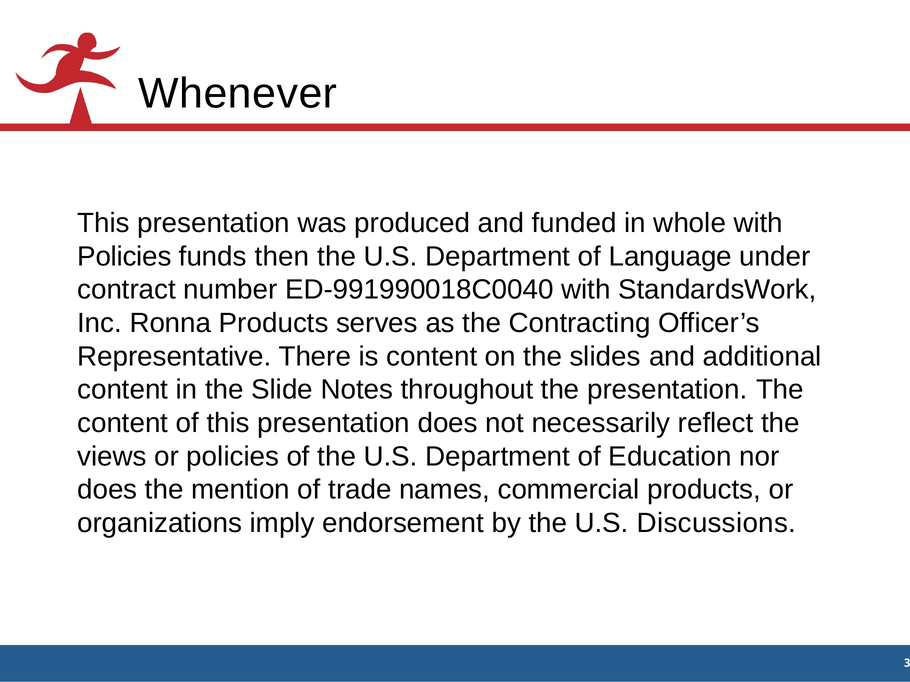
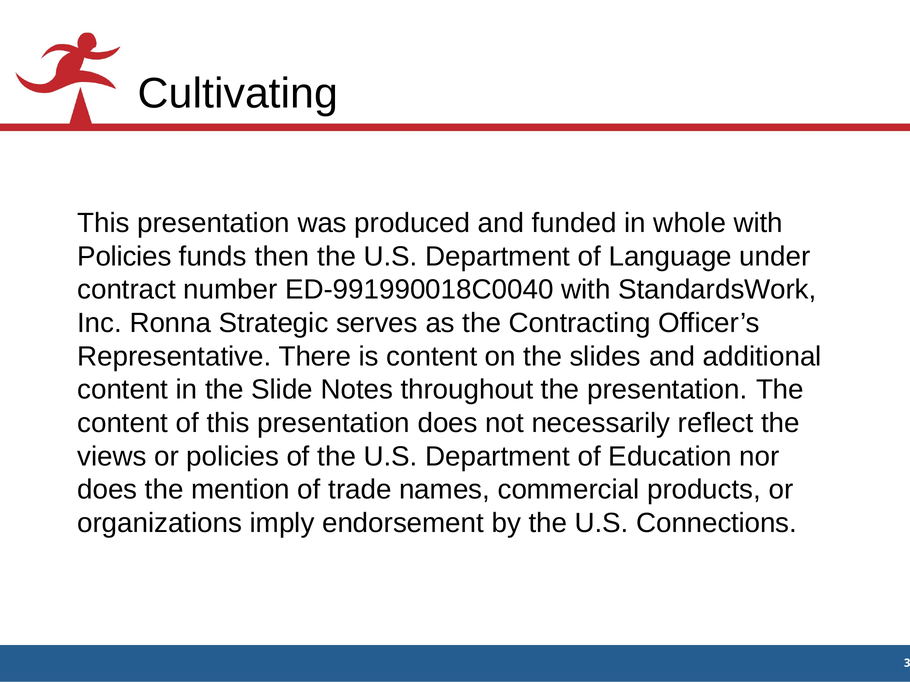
Whenever: Whenever -> Cultivating
Ronna Products: Products -> Strategic
Discussions: Discussions -> Connections
